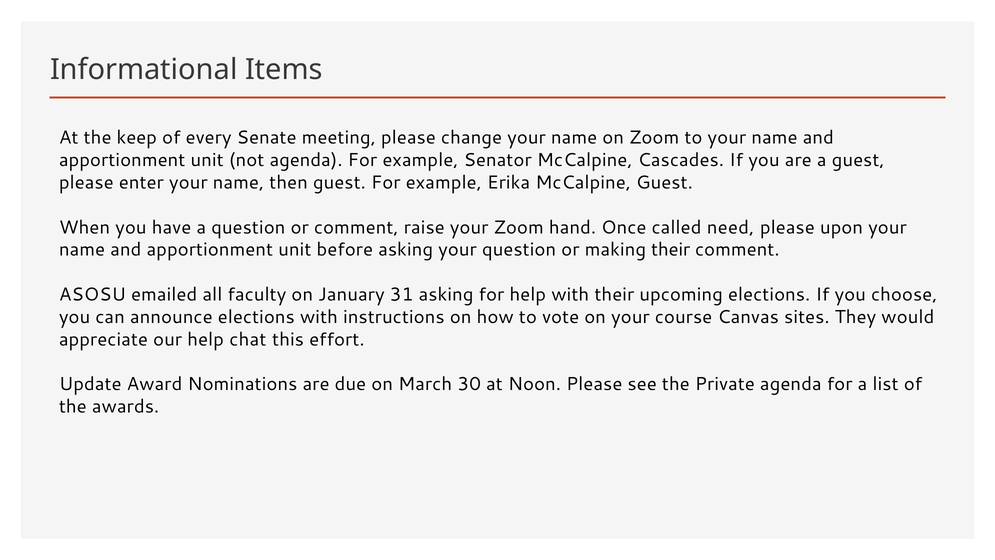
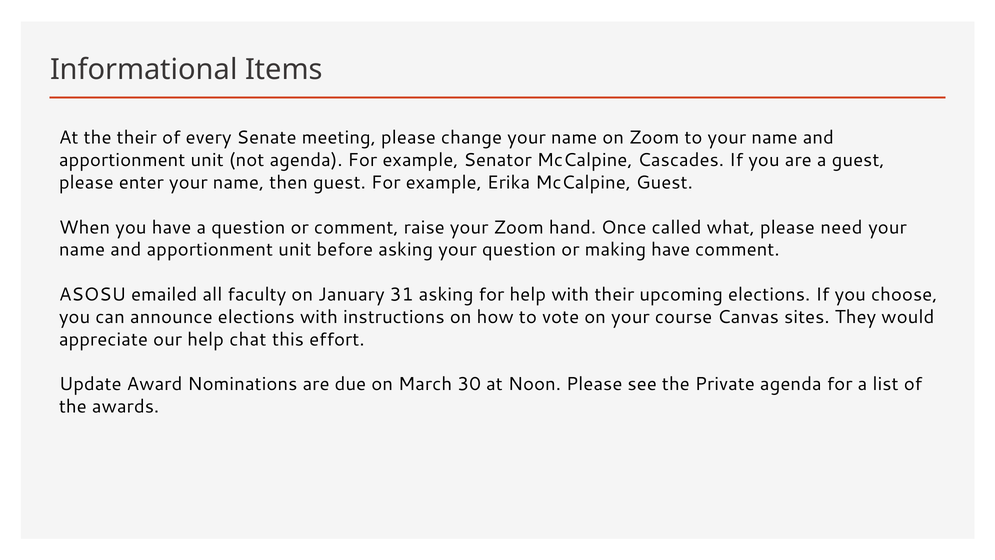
the keep: keep -> their
need: need -> what
upon: upon -> need
making their: their -> have
